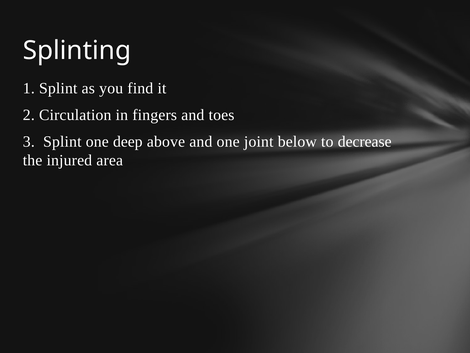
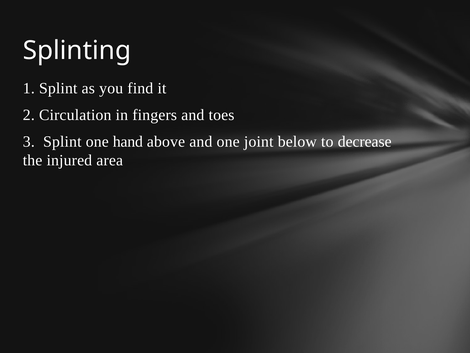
deep: deep -> hand
